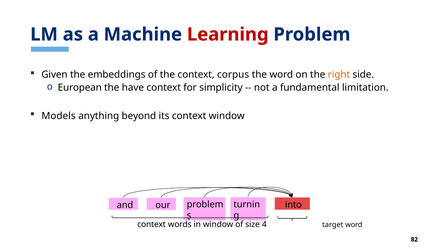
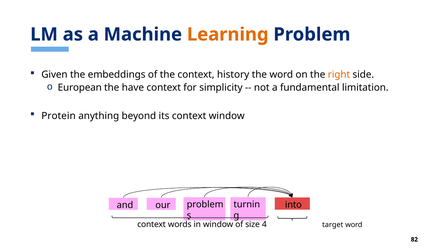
Learning colour: red -> orange
corpus: corpus -> history
Models: Models -> Protein
